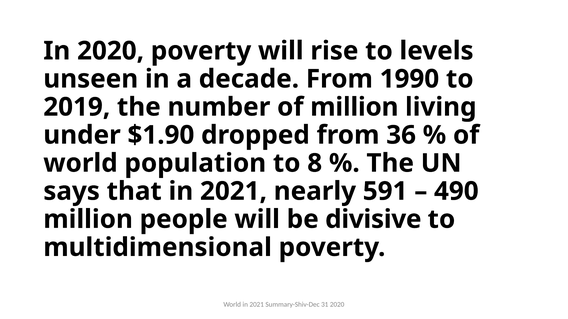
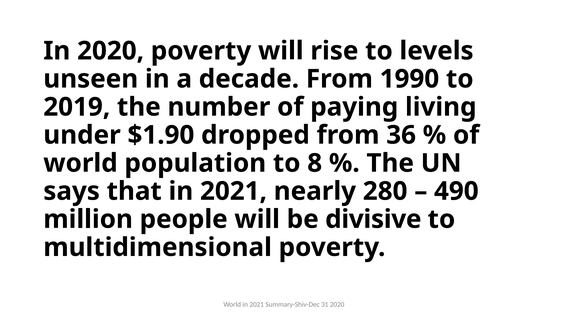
of million: million -> paying
591: 591 -> 280
